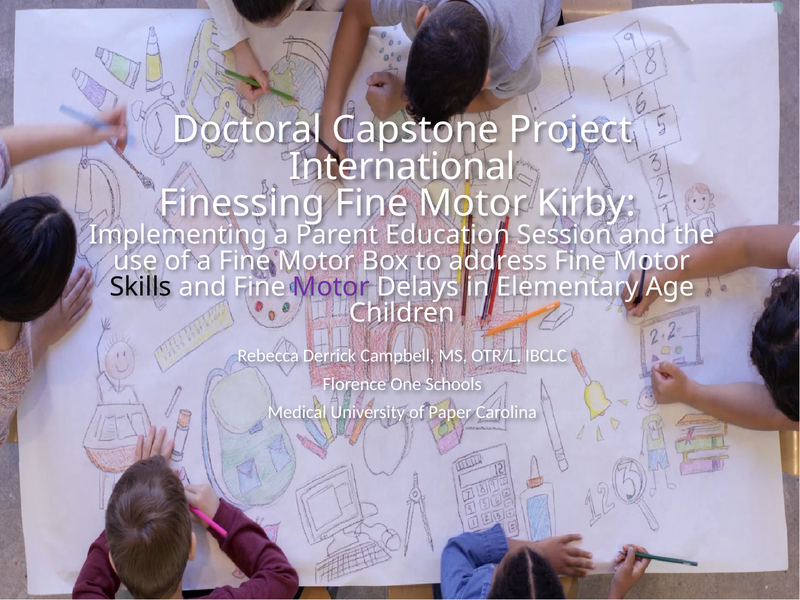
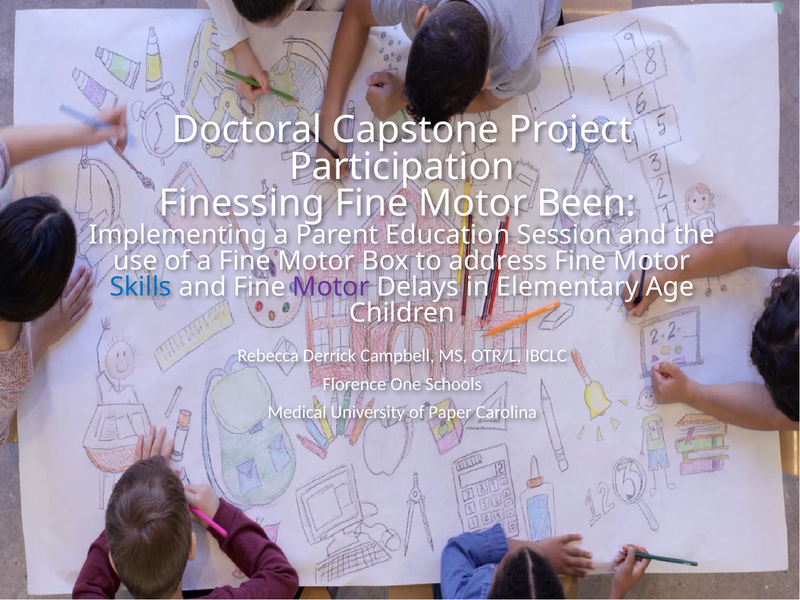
International: International -> Participation
Kirby: Kirby -> Been
Skills colour: black -> blue
